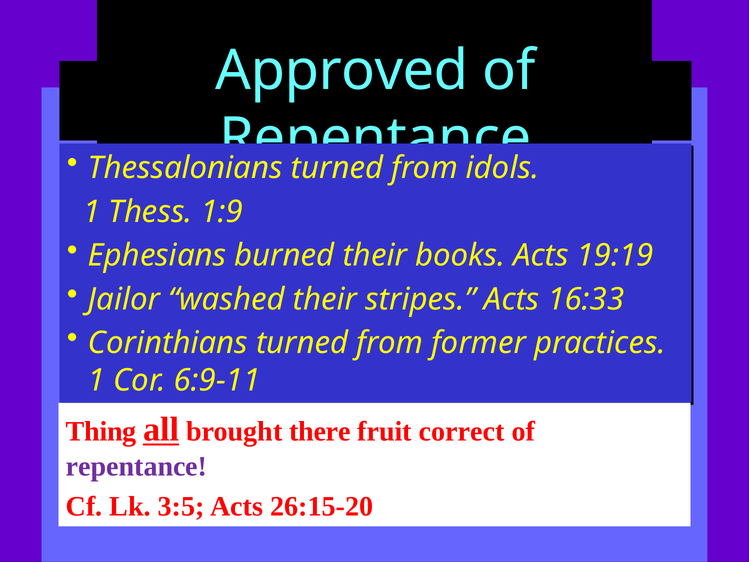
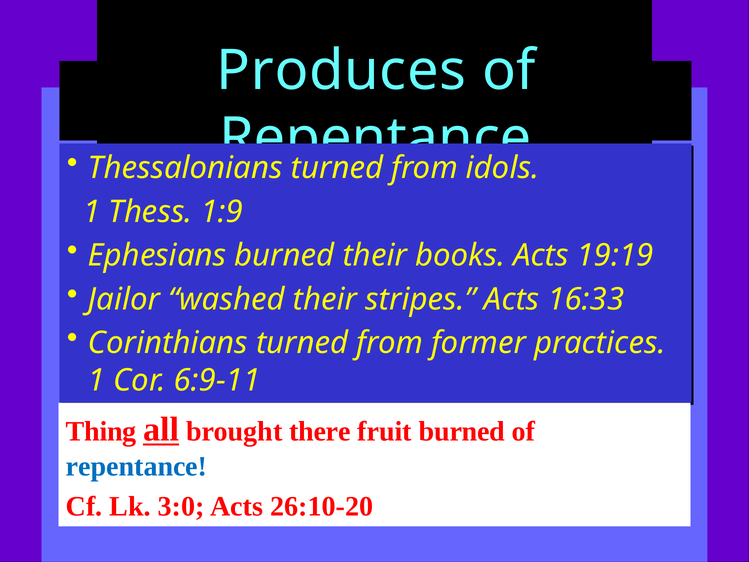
Approved: Approved -> Produces
fruit correct: correct -> burned
repentance at (137, 466) colour: purple -> blue
3:5: 3:5 -> 3:0
26:15-20: 26:15-20 -> 26:10-20
